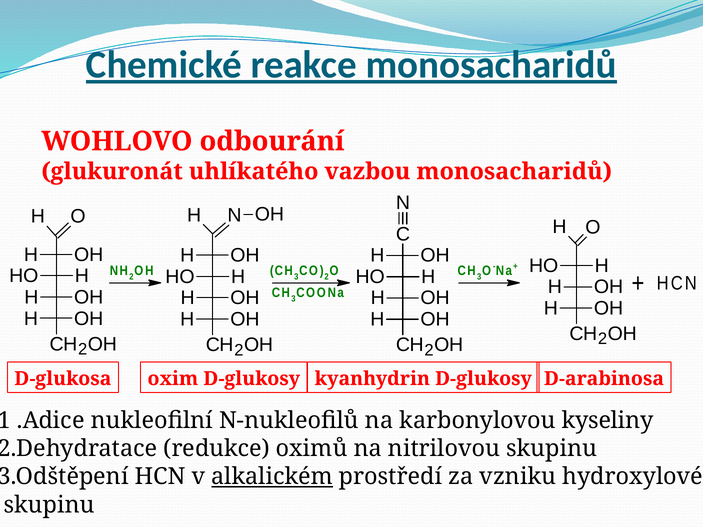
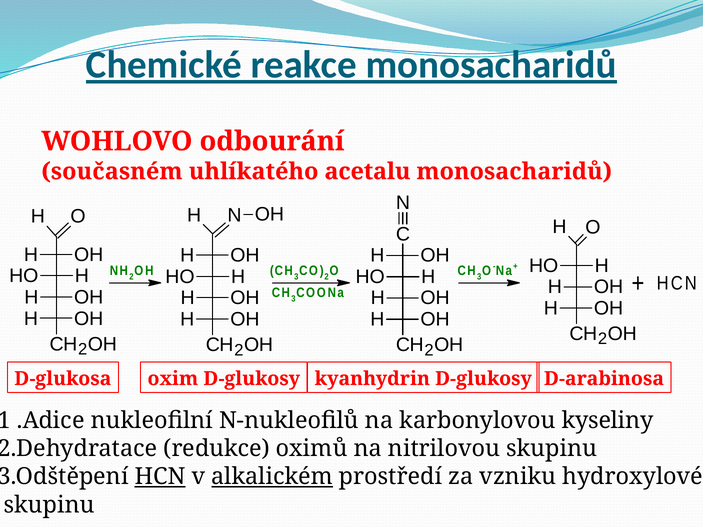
glukuronát: glukuronát -> současném
vazbou: vazbou -> acetalu
HCN at (160, 477) underline: none -> present
